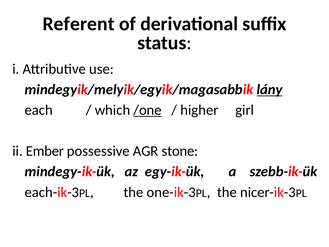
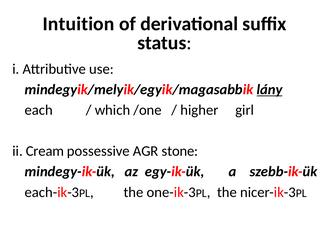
Referent: Referent -> Intuition
/one underline: present -> none
Ember: Ember -> Cream
